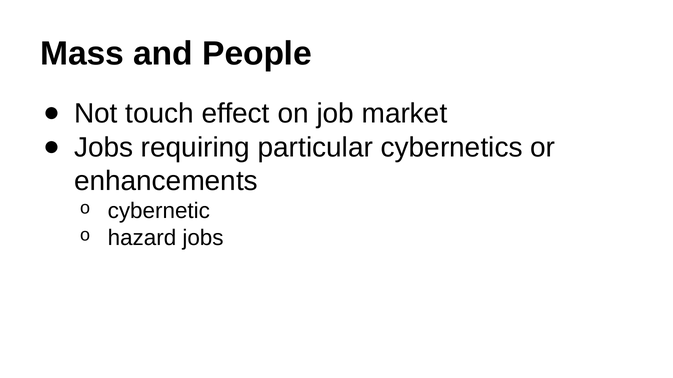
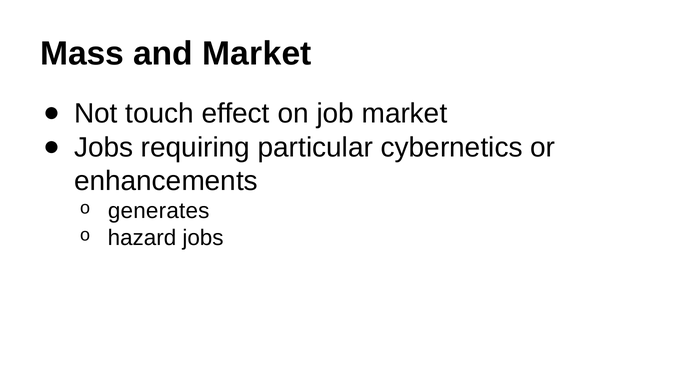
and People: People -> Market
cybernetic: cybernetic -> generates
